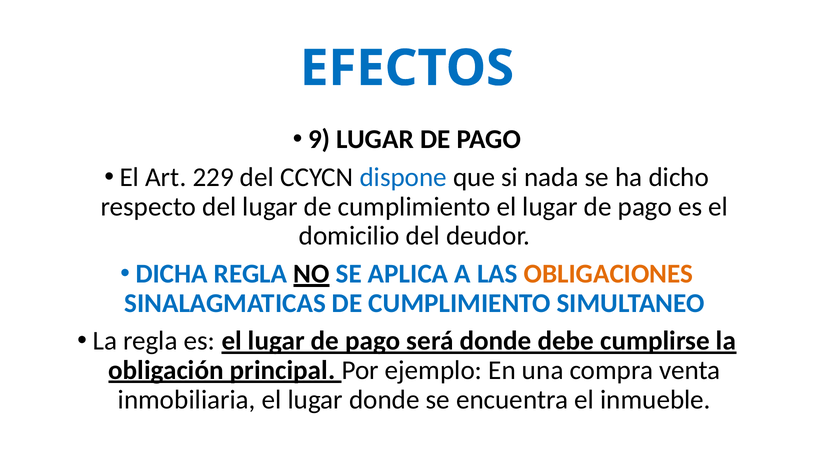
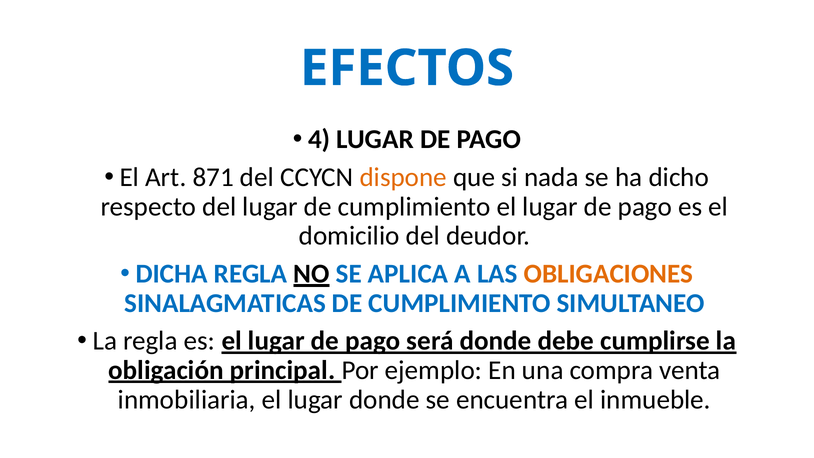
9: 9 -> 4
229: 229 -> 871
dispone colour: blue -> orange
